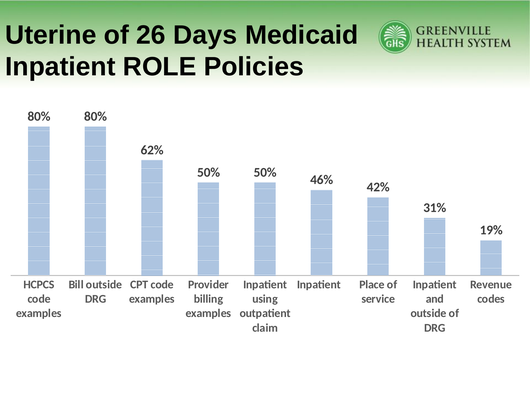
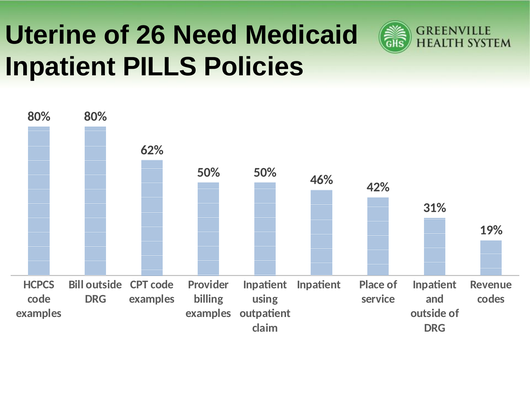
Days: Days -> Need
ROLE: ROLE -> PILLS
